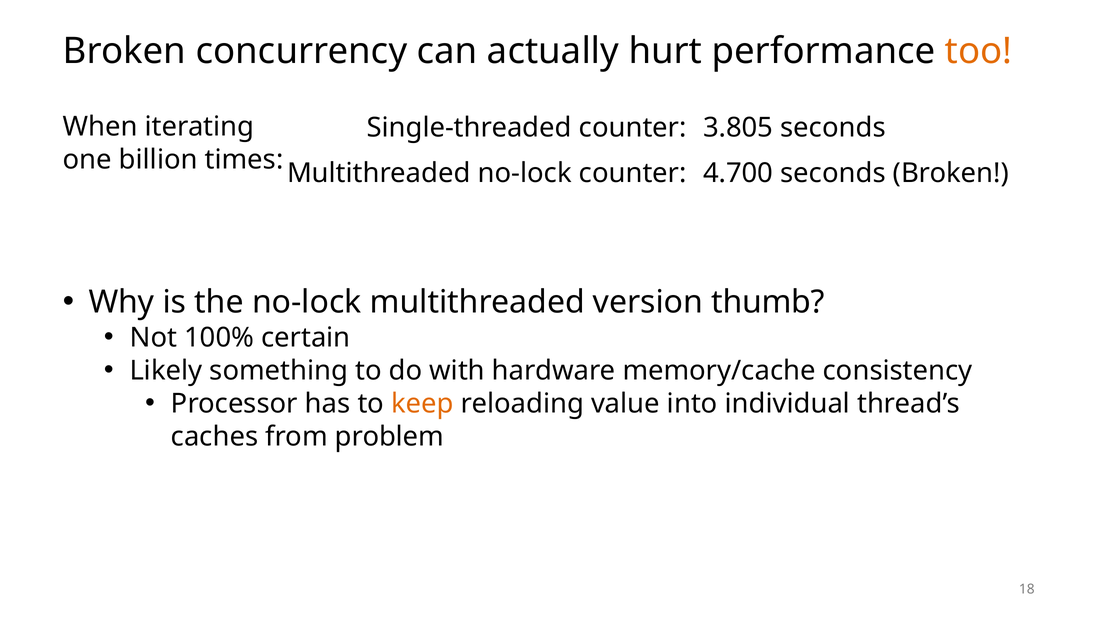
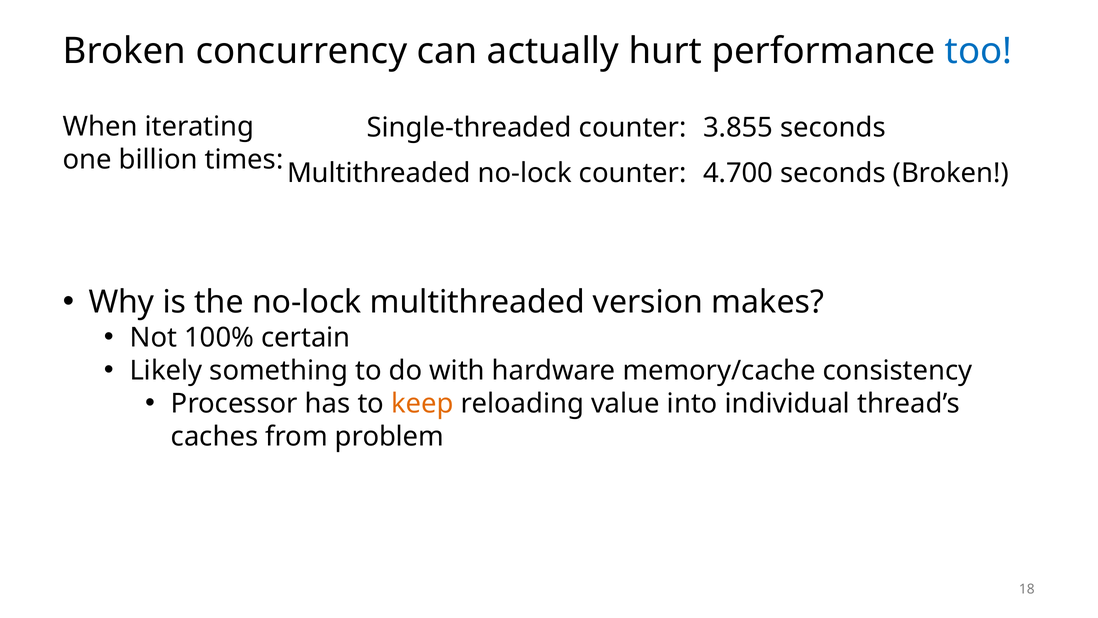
too colour: orange -> blue
3.805: 3.805 -> 3.855
thumb: thumb -> makes
